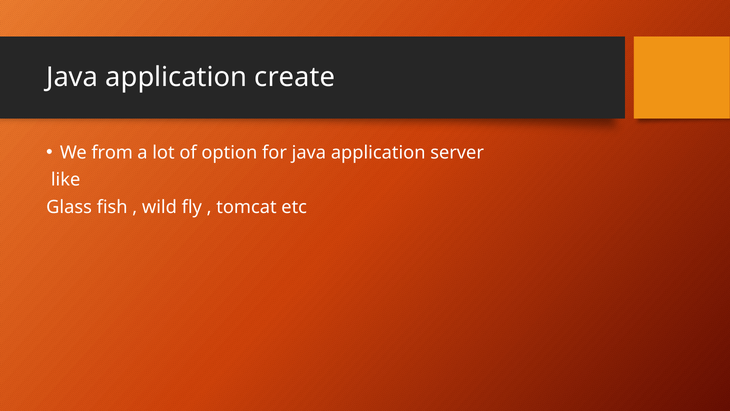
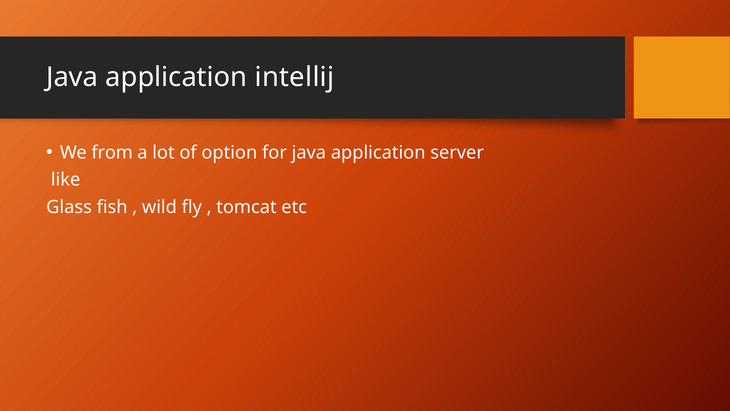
create: create -> intellij
